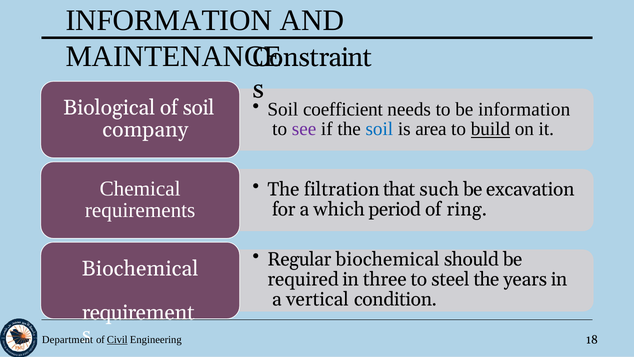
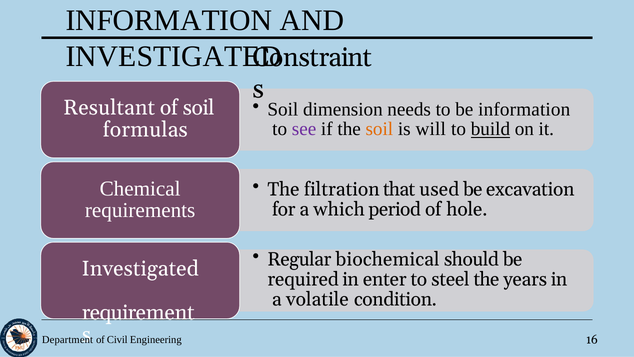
MAINTENANCE at (174, 56): MAINTENANCE -> INVESTIGATED
coefficient: coefficient -> dimension
Biological: Biological -> Resultant
soil at (379, 129) colour: blue -> orange
area: area -> will
company: company -> formulas
such: such -> used
ring: ring -> hole
Biochemical at (140, 269): Biochemical -> Investigated
three: three -> enter
vertical: vertical -> volatile
Civil underline: present -> none
18: 18 -> 16
